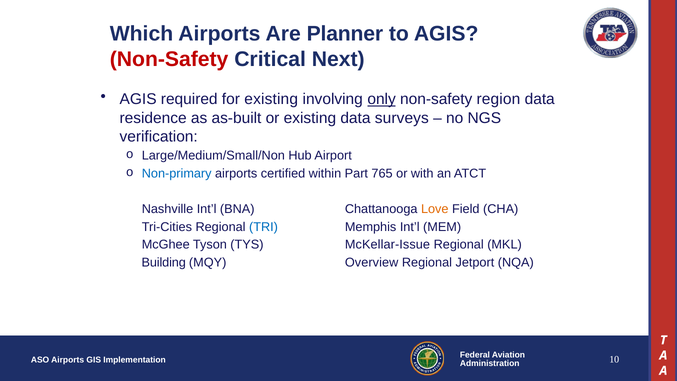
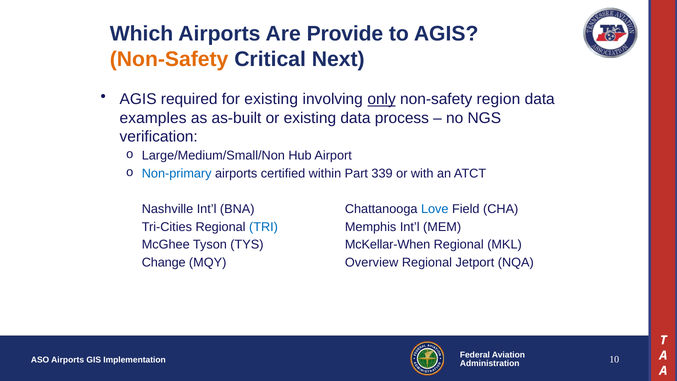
Planner: Planner -> Provide
Non-Safety at (169, 59) colour: red -> orange
residence: residence -> examples
surveys: surveys -> process
765: 765 -> 339
Love colour: orange -> blue
McKellar-Issue: McKellar-Issue -> McKellar-When
Building: Building -> Change
